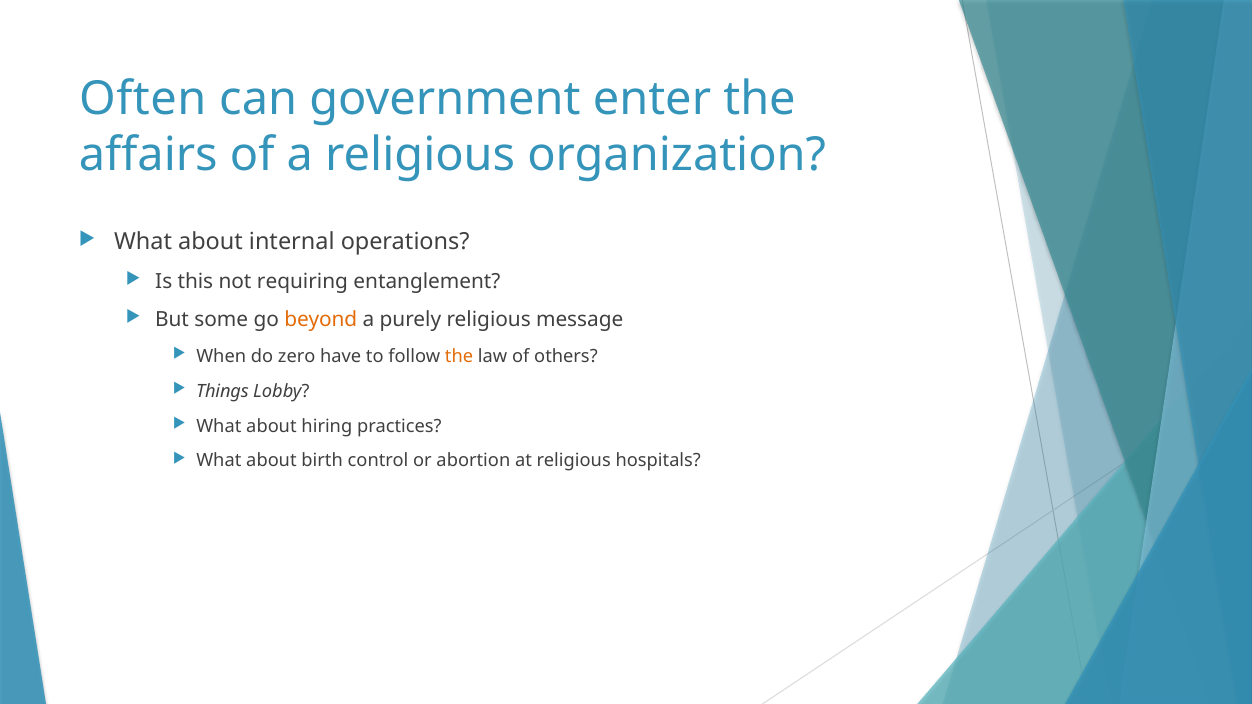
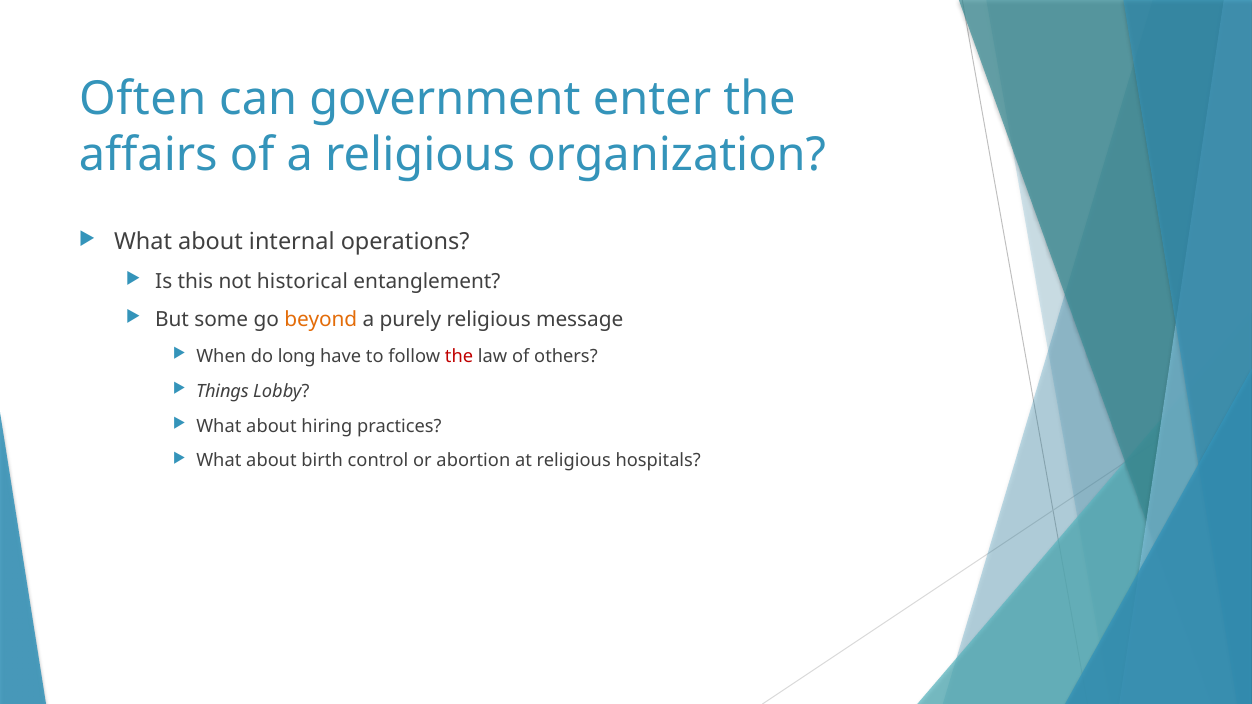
requiring: requiring -> historical
zero: zero -> long
the at (459, 356) colour: orange -> red
